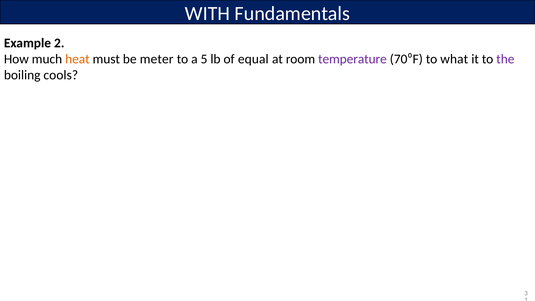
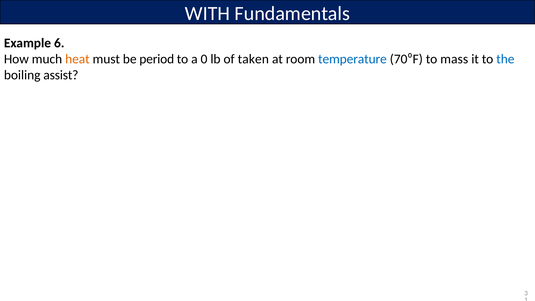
2: 2 -> 6
meter: meter -> period
5: 5 -> 0
equal: equal -> taken
temperature colour: purple -> blue
what: what -> mass
the colour: purple -> blue
cools: cools -> assist
